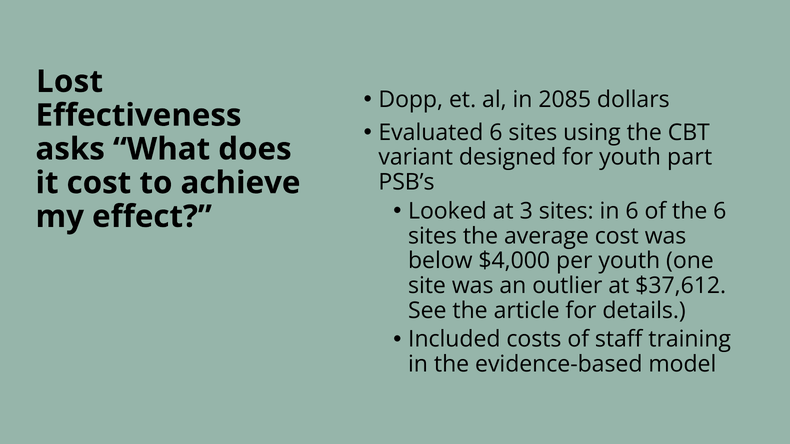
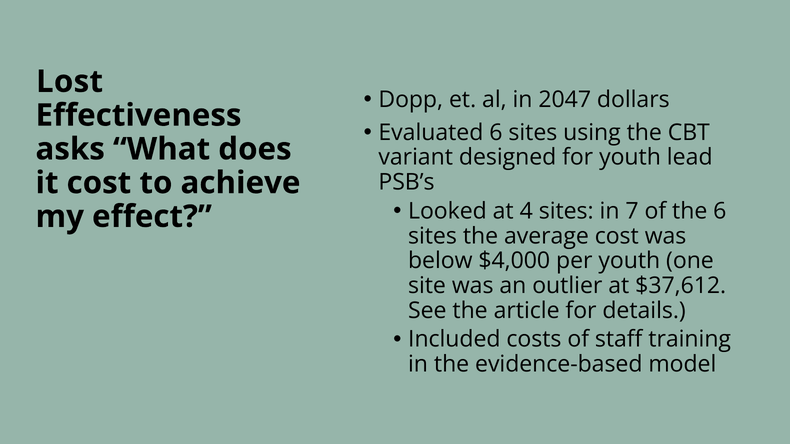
2085: 2085 -> 2047
part: part -> lead
3: 3 -> 4
in 6: 6 -> 7
